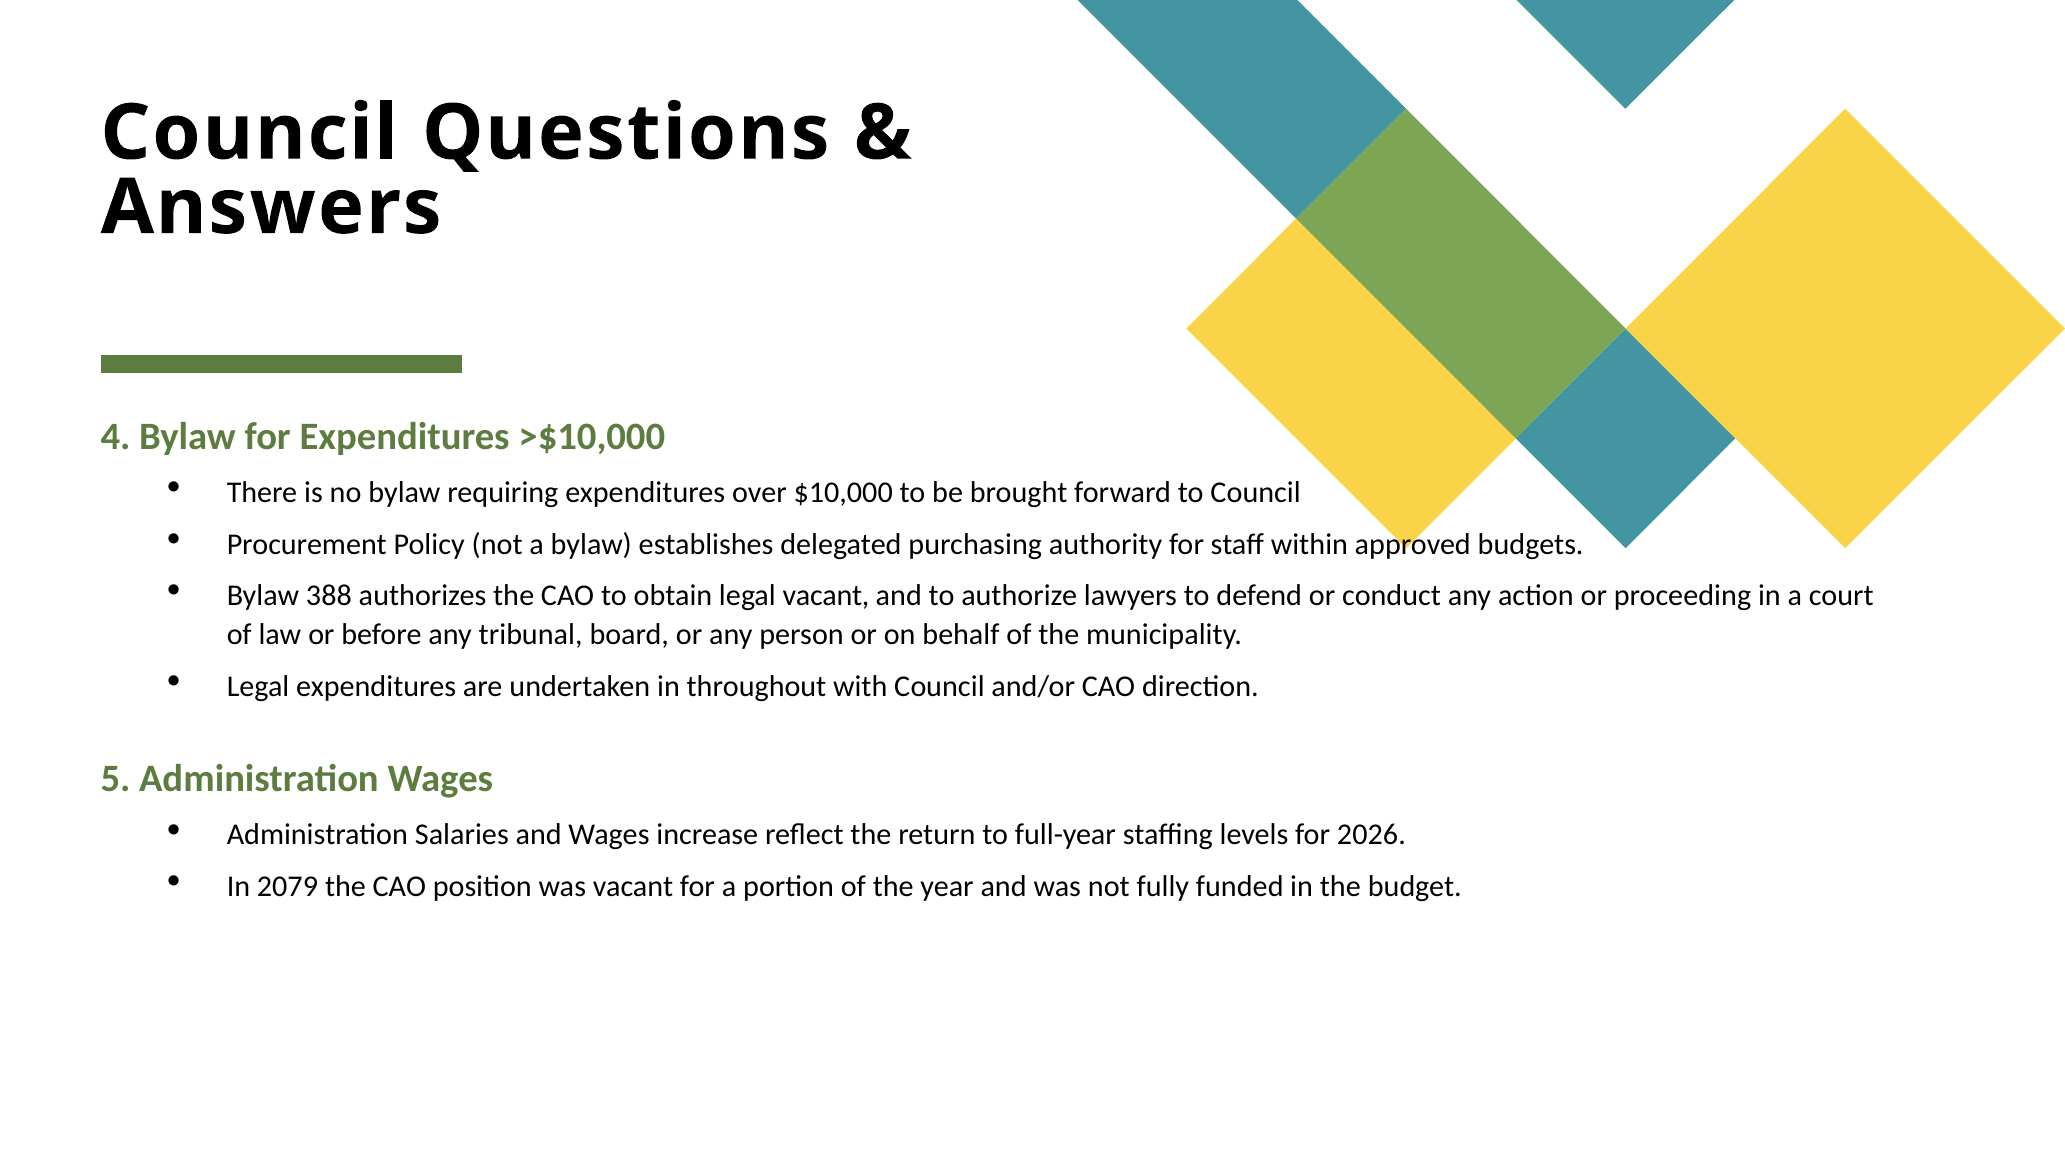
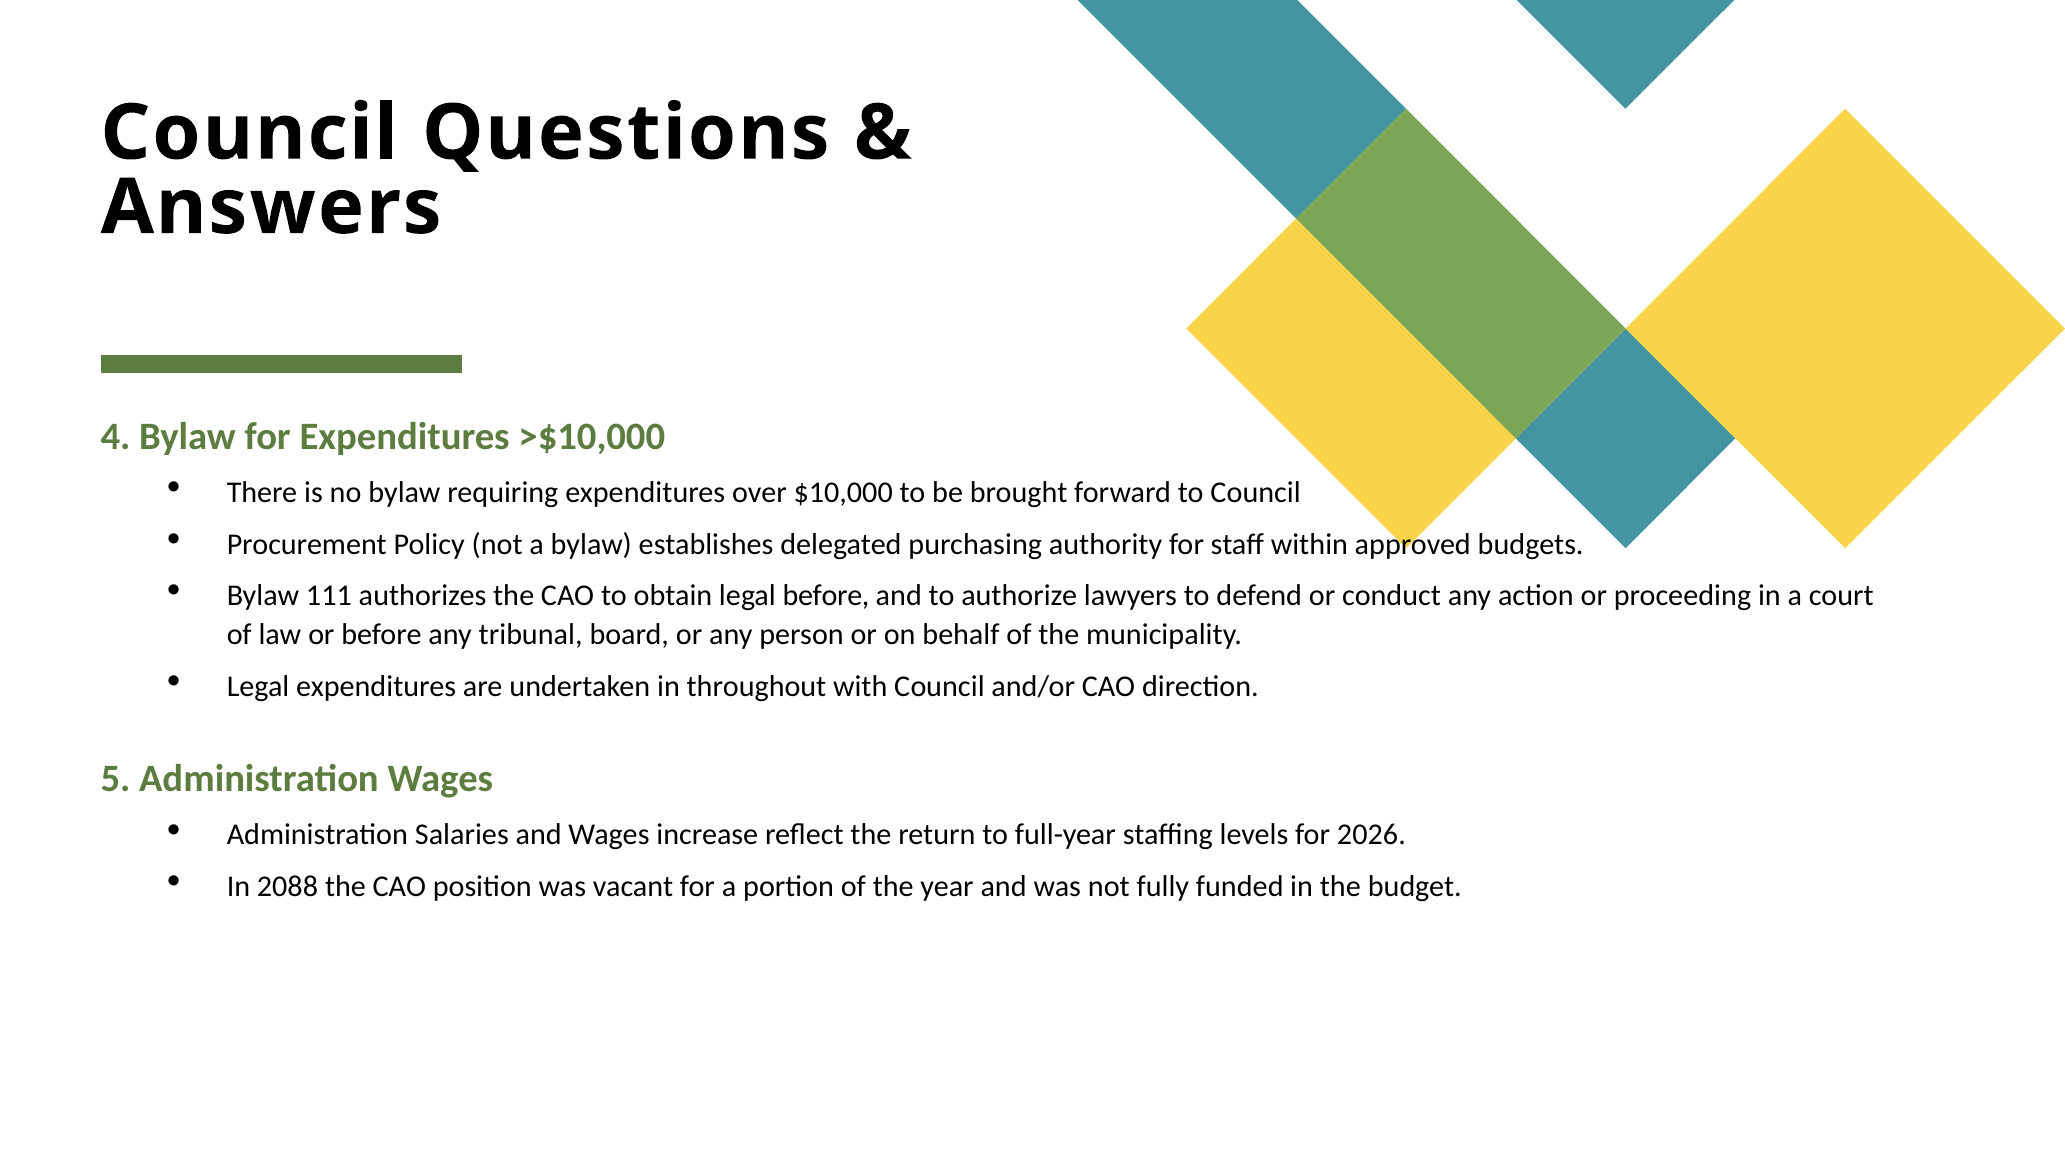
388: 388 -> 111
legal vacant: vacant -> before
2079: 2079 -> 2088
